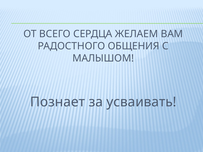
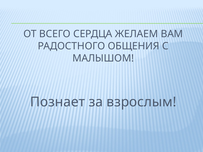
усваивать: усваивать -> взрослым
